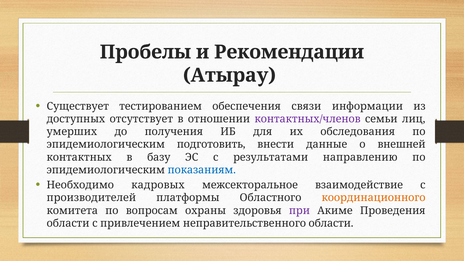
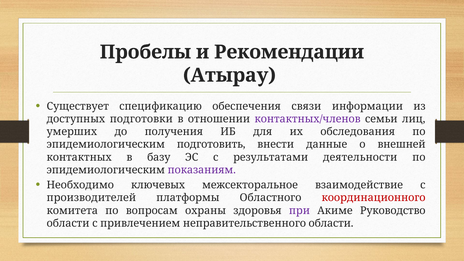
тестированием: тестированием -> спецификацию
отсутствует: отсутствует -> подготовки
направлению: направлению -> деятельности
показаниям colour: blue -> purple
кадровых: кадровых -> ключевых
координационного colour: orange -> red
Проведения: Проведения -> Руководство
